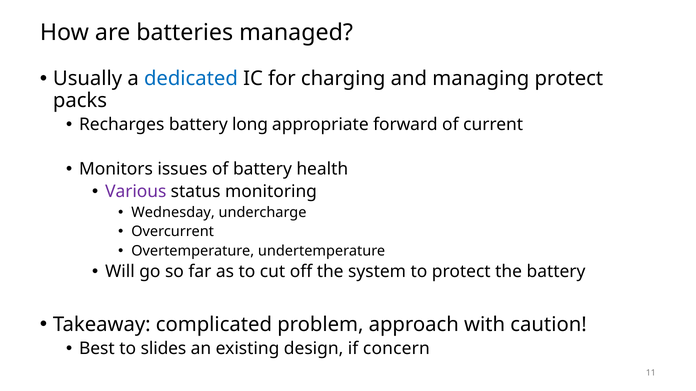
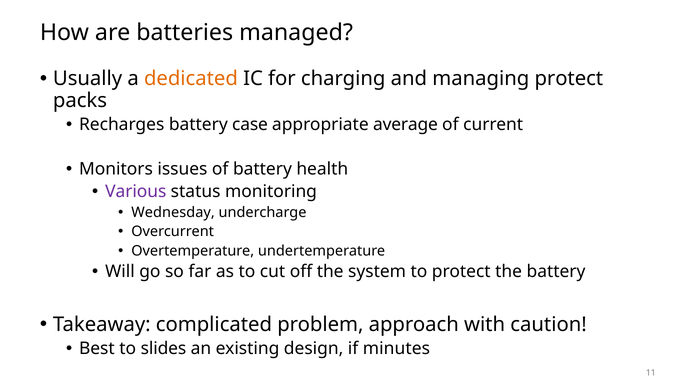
dedicated colour: blue -> orange
long: long -> case
forward: forward -> average
concern: concern -> minutes
